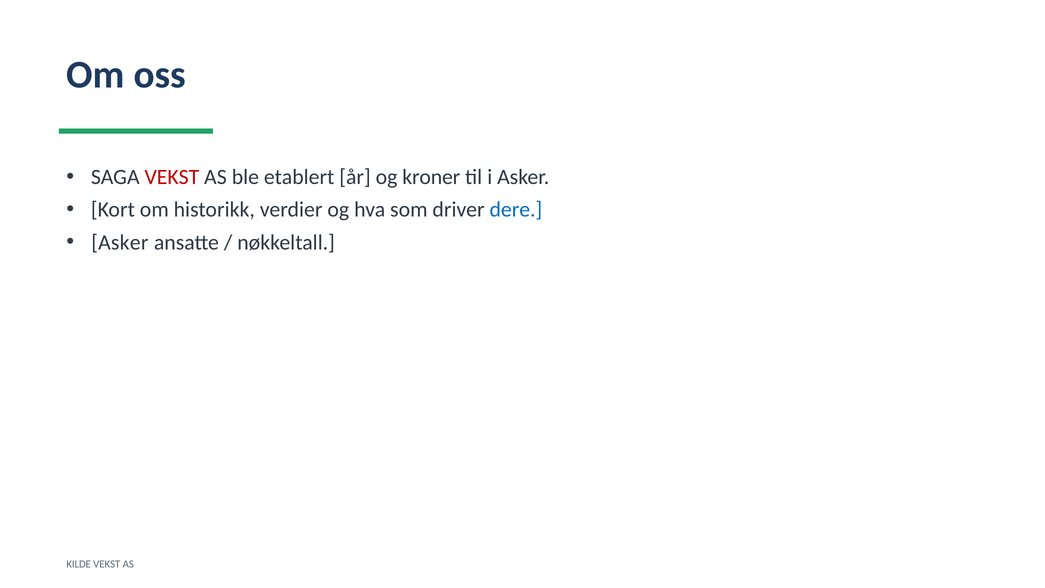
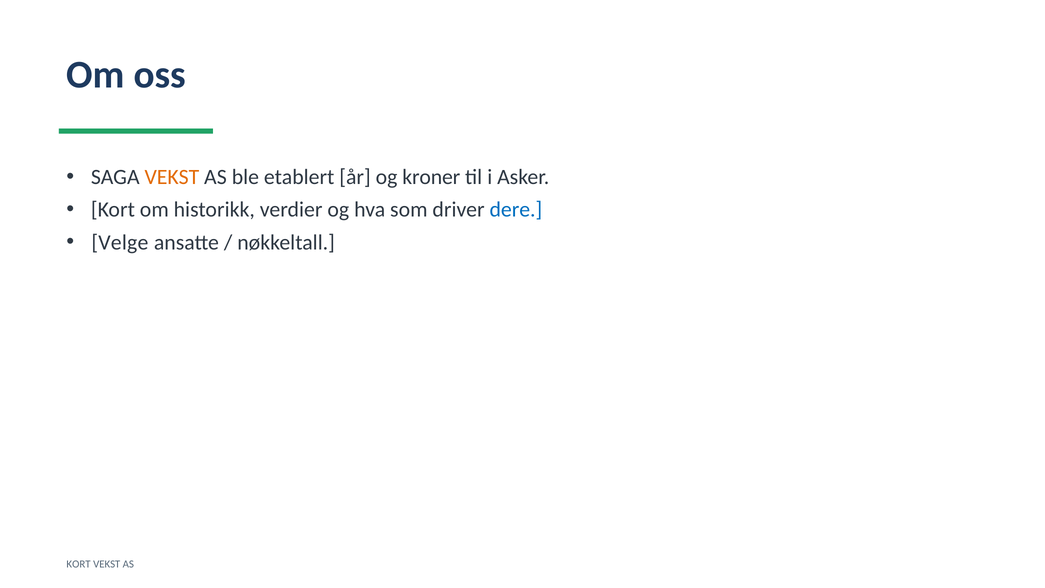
VEKST at (172, 177) colour: red -> orange
Asker at (120, 242): Asker -> Velge
KILDE at (79, 564): KILDE -> KORT
